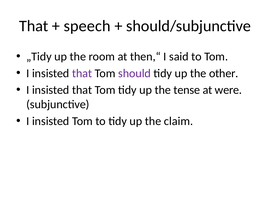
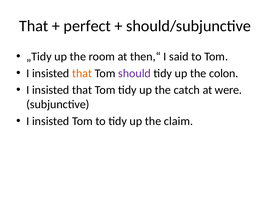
speech: speech -> perfect
that at (82, 73) colour: purple -> orange
other: other -> colon
tense: tense -> catch
